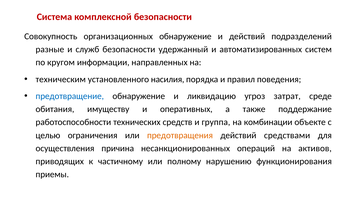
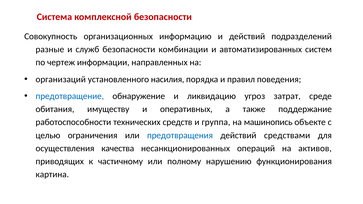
организационных обнаружение: обнаружение -> информацию
удержанный: удержанный -> комбинации
кругом: кругом -> чертеж
техническим: техническим -> организаций
комбинации: комбинации -> машинопись
предотвращения colour: orange -> blue
причина: причина -> качества
приемы: приемы -> картина
